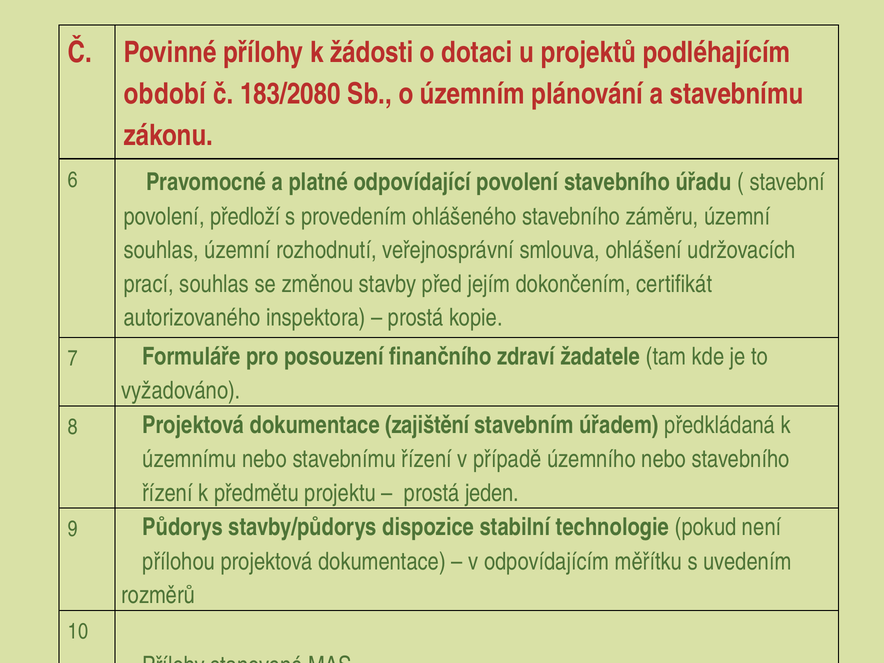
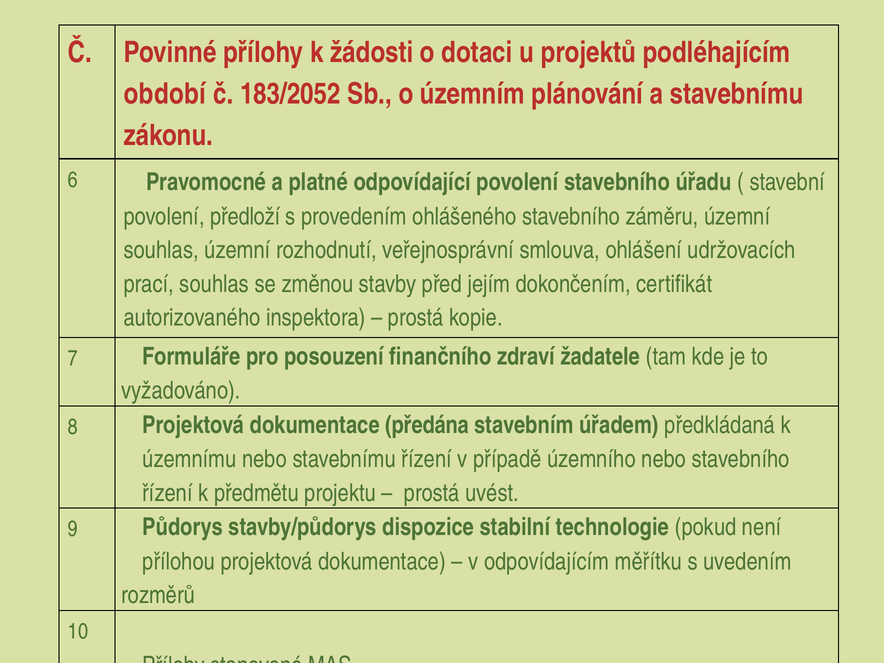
183/2080: 183/2080 -> 183/2052
zajištění: zajištění -> předána
jeden: jeden -> uvést
